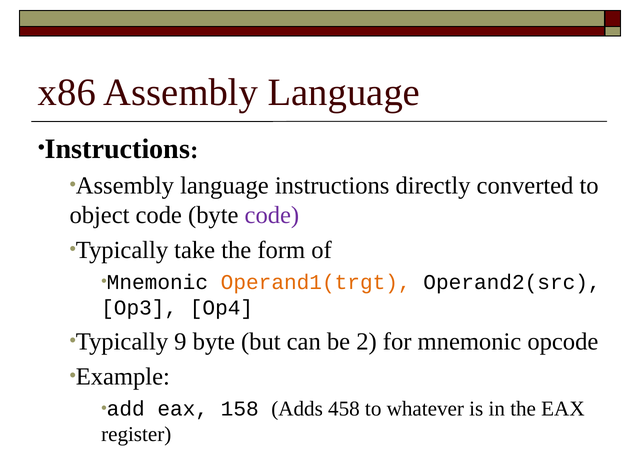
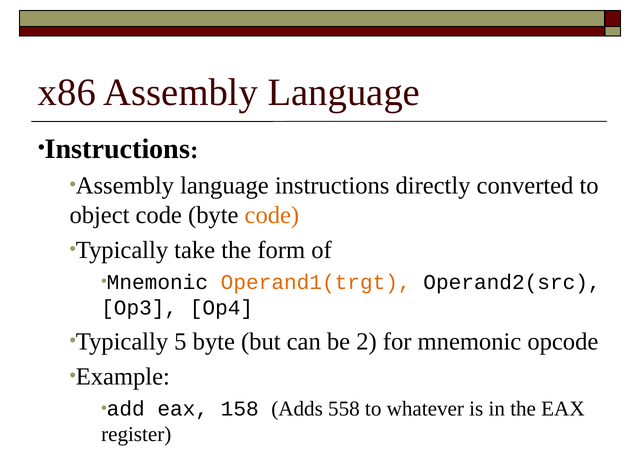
code at (272, 215) colour: purple -> orange
9: 9 -> 5
458: 458 -> 558
